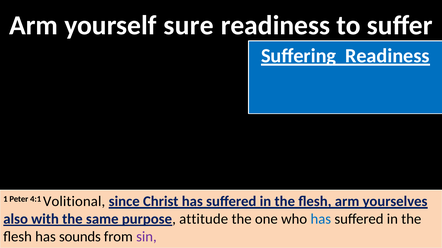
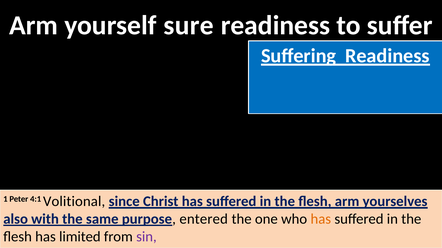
attitude: attitude -> entered
has at (321, 220) colour: blue -> orange
sounds: sounds -> limited
